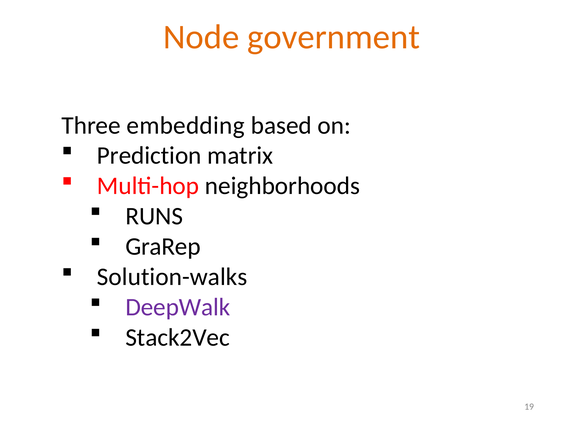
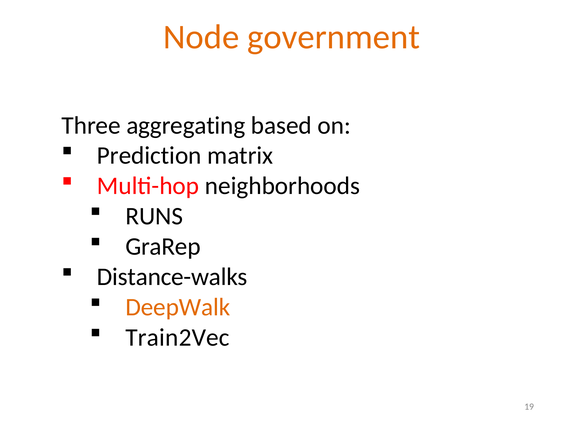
embedding: embedding -> aggregating
Solution-walks: Solution-walks -> Distance-walks
DeepWalk colour: purple -> orange
Stack2Vec: Stack2Vec -> Train2Vec
